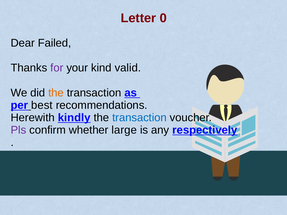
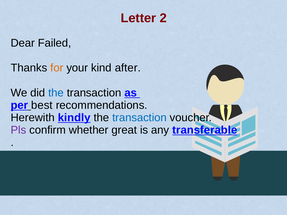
0: 0 -> 2
for colour: purple -> orange
valid: valid -> after
the at (56, 93) colour: orange -> blue
large: large -> great
respectively: respectively -> transferable
